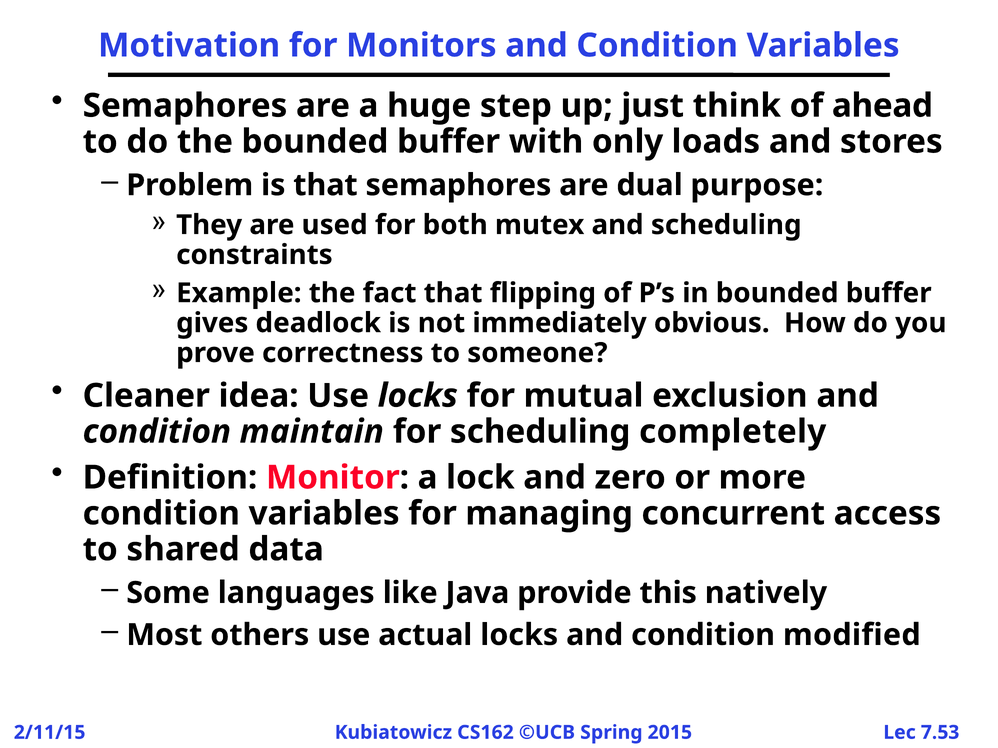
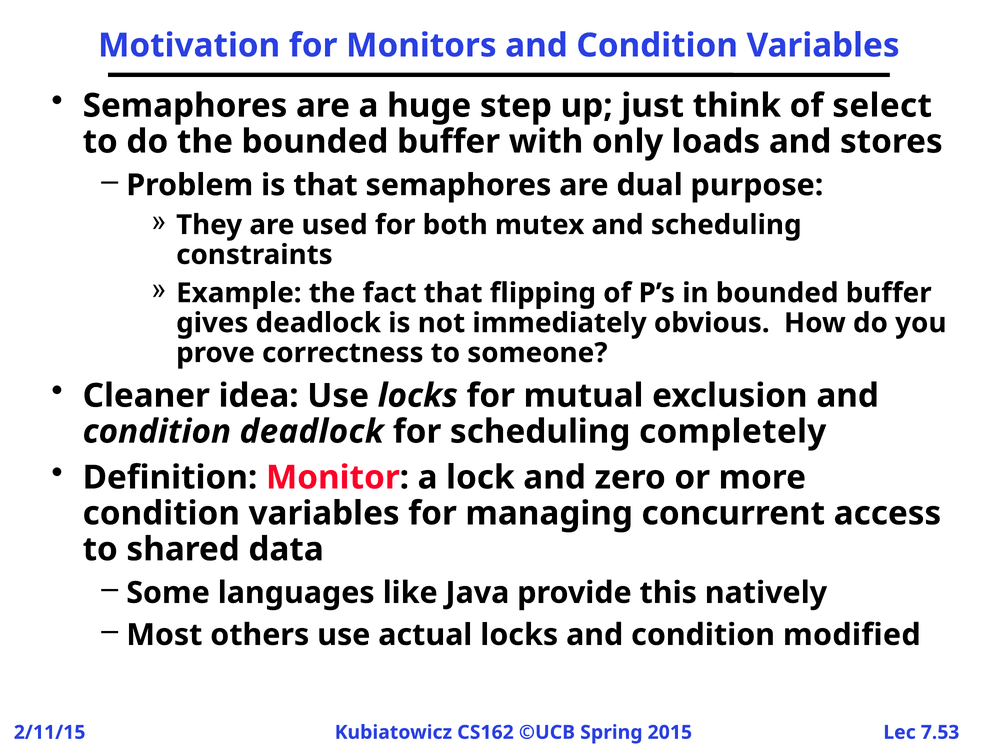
ahead: ahead -> select
condition maintain: maintain -> deadlock
